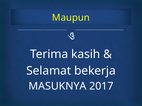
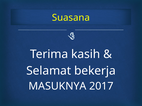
Maupun: Maupun -> Suasana
